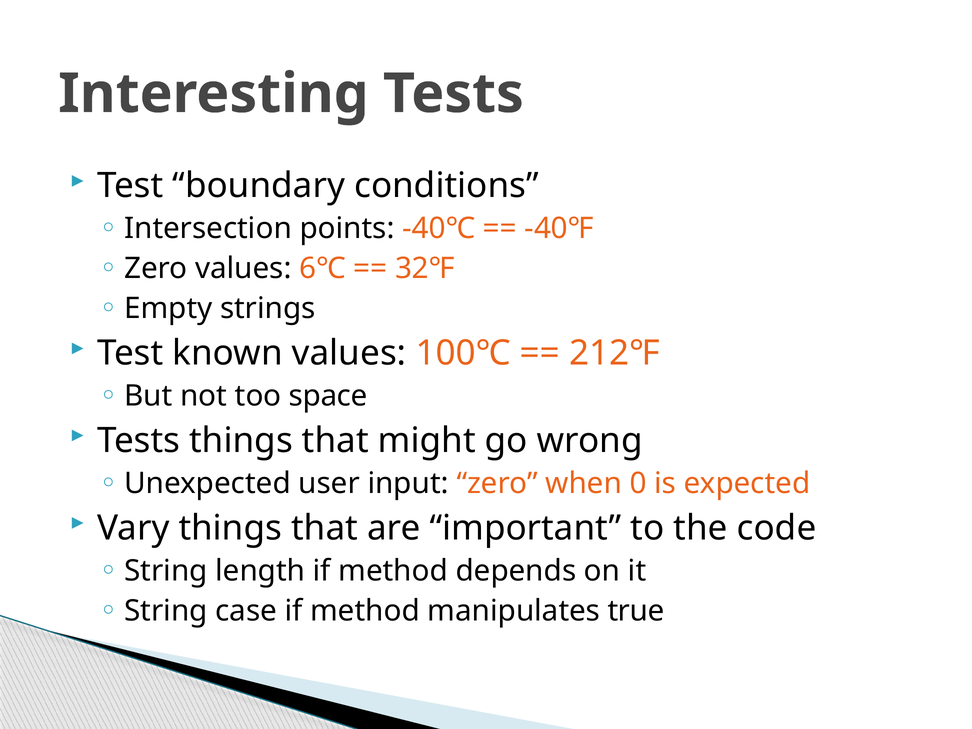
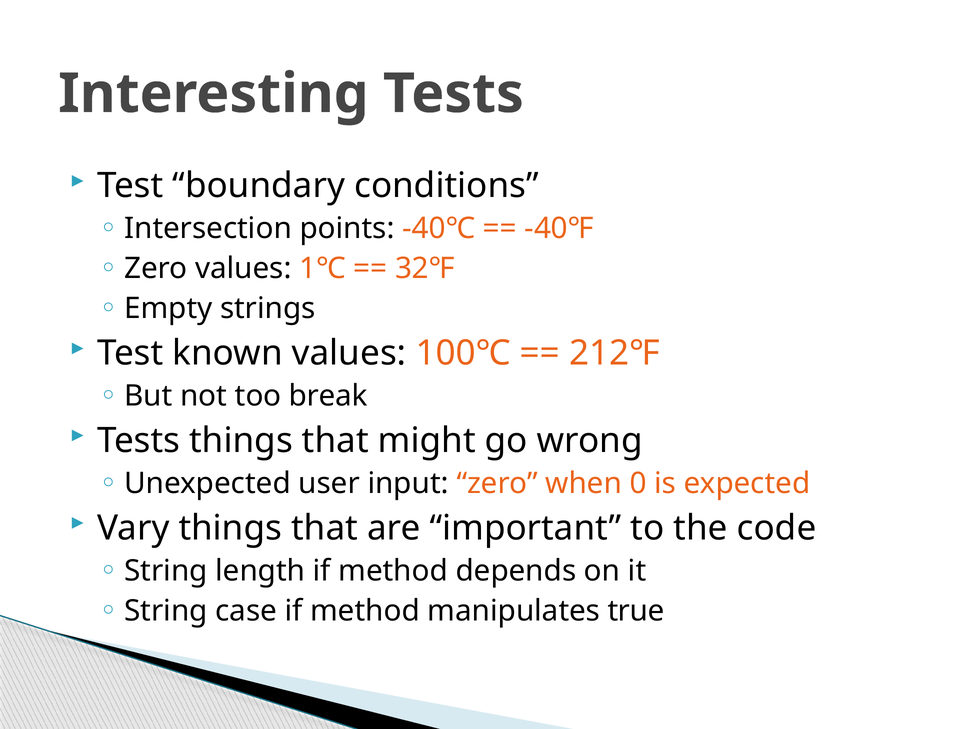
6℃: 6℃ -> 1℃
space: space -> break
